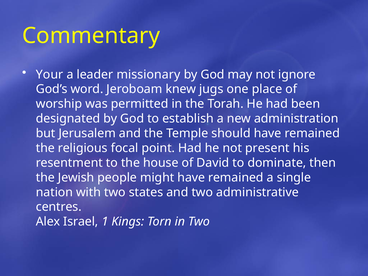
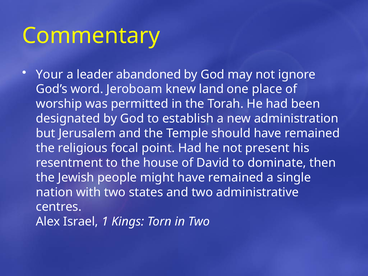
missionary: missionary -> abandoned
jugs: jugs -> land
